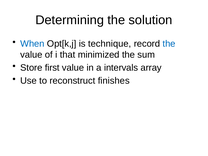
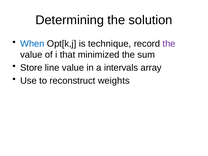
the at (169, 44) colour: blue -> purple
first: first -> line
finishes: finishes -> weights
